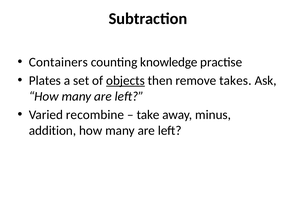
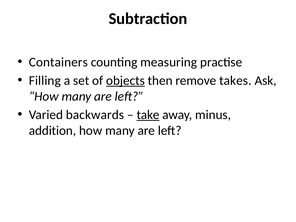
knowledge: knowledge -> measuring
Plates: Plates -> Filling
recombine: recombine -> backwards
take underline: none -> present
